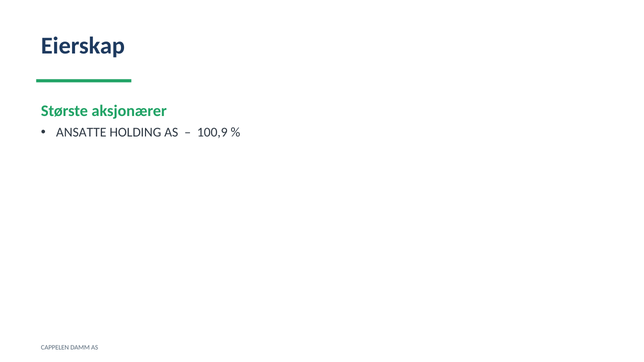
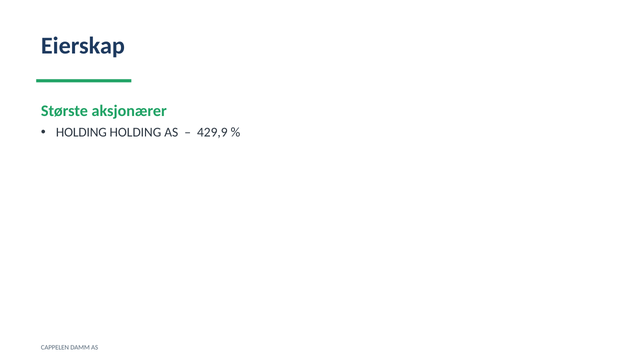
ANSATTE at (81, 132): ANSATTE -> HOLDING
100,9: 100,9 -> 429,9
